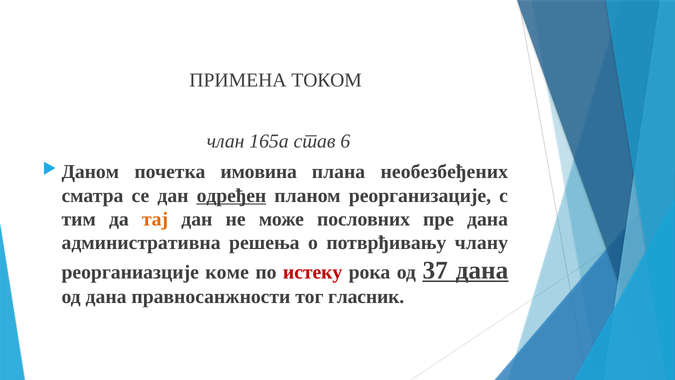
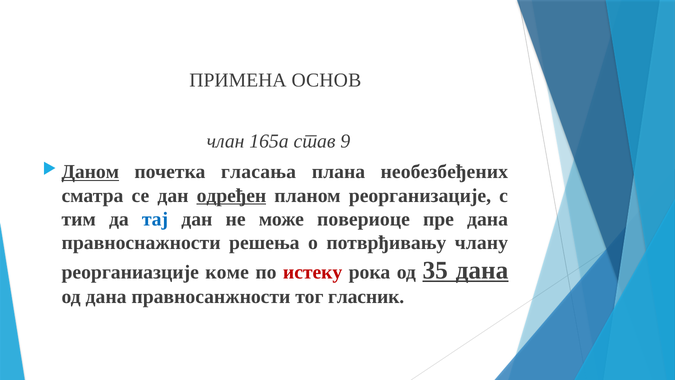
ТОКОМ: ТОКОМ -> ОСНОВ
6: 6 -> 9
Даном underline: none -> present
имовина: имовина -> гласања
тај colour: orange -> blue
пословних: пословних -> повериоце
административна: административна -> правноснажности
37: 37 -> 35
